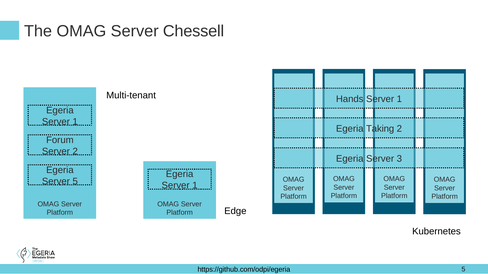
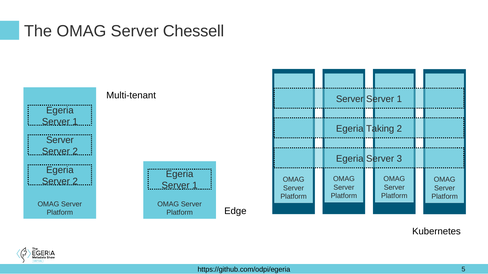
Hands at (350, 99): Hands -> Server
Forum at (60, 140): Forum -> Server
5 at (75, 182): 5 -> 2
